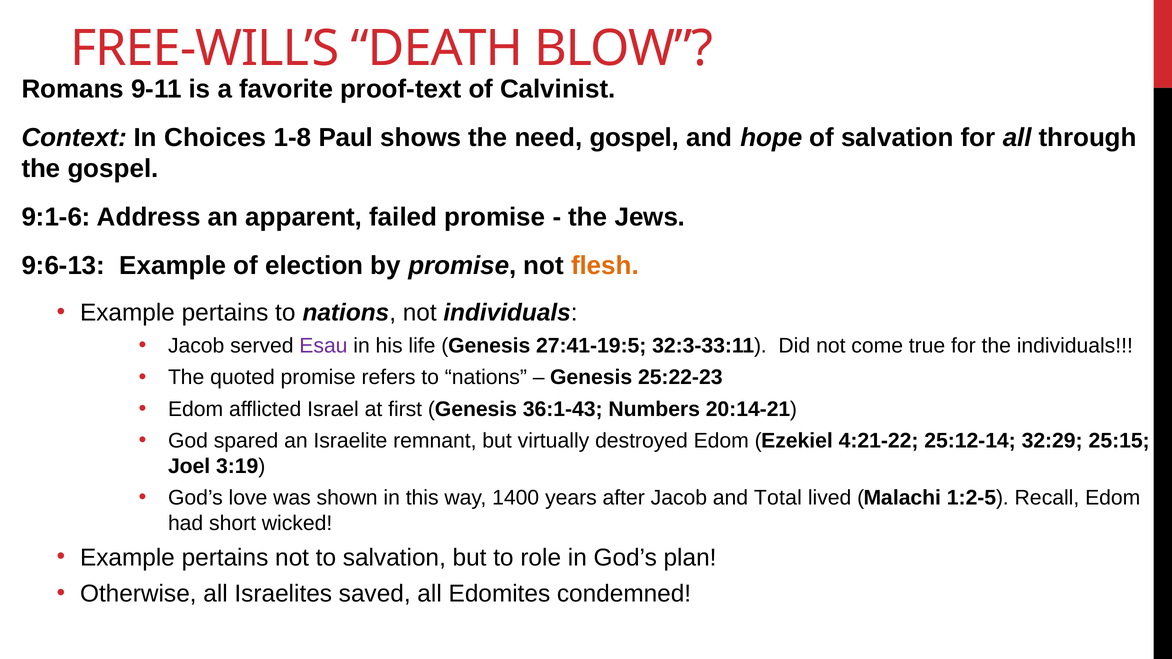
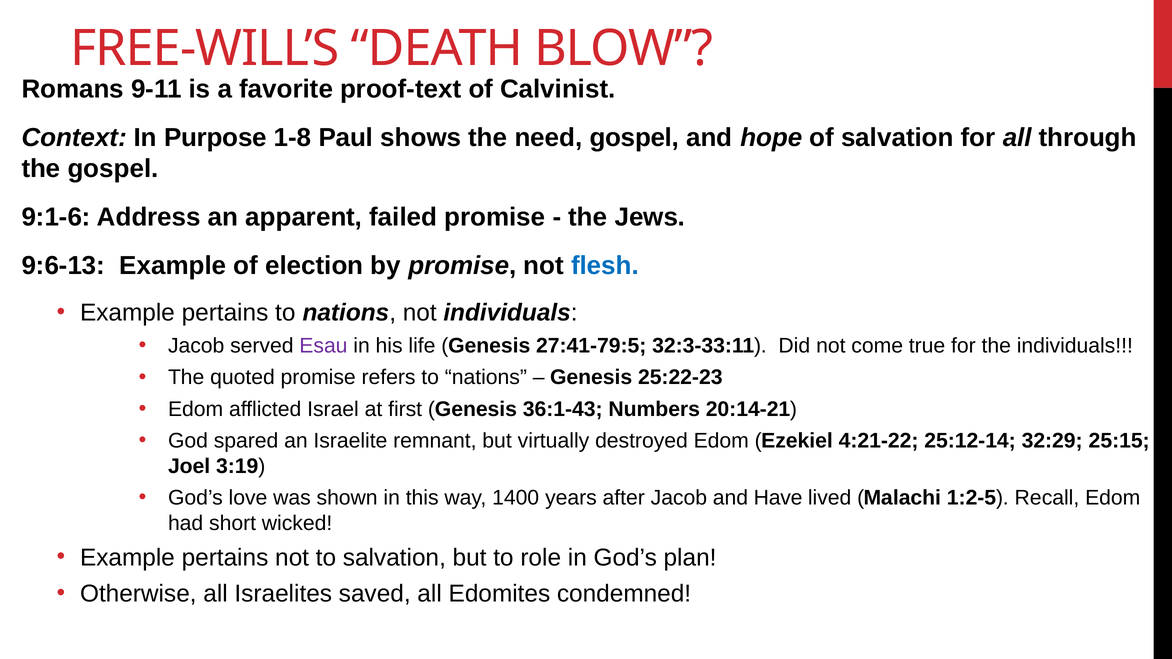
Choices: Choices -> Purpose
flesh colour: orange -> blue
27:41-19:5: 27:41-19:5 -> 27:41-79:5
Total: Total -> Have
